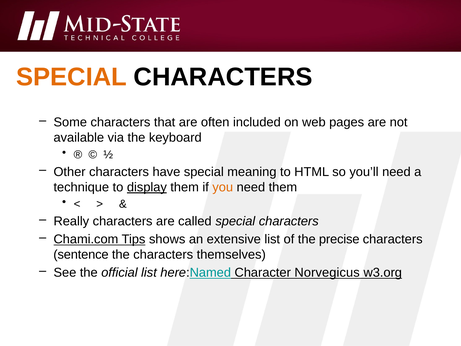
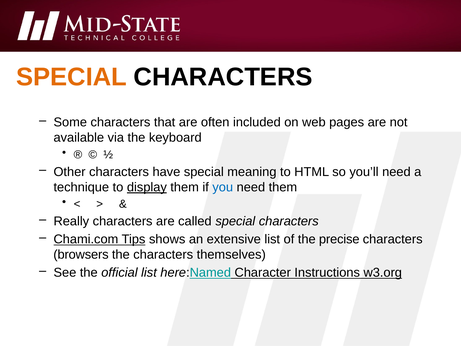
you colour: orange -> blue
sentence: sentence -> browsers
Norvegicus: Norvegicus -> Instructions
